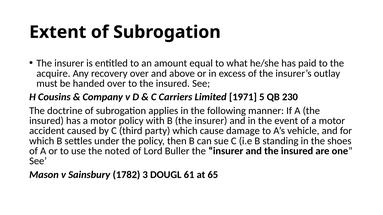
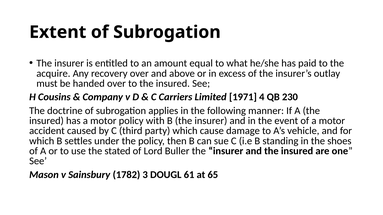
5: 5 -> 4
noted: noted -> stated
